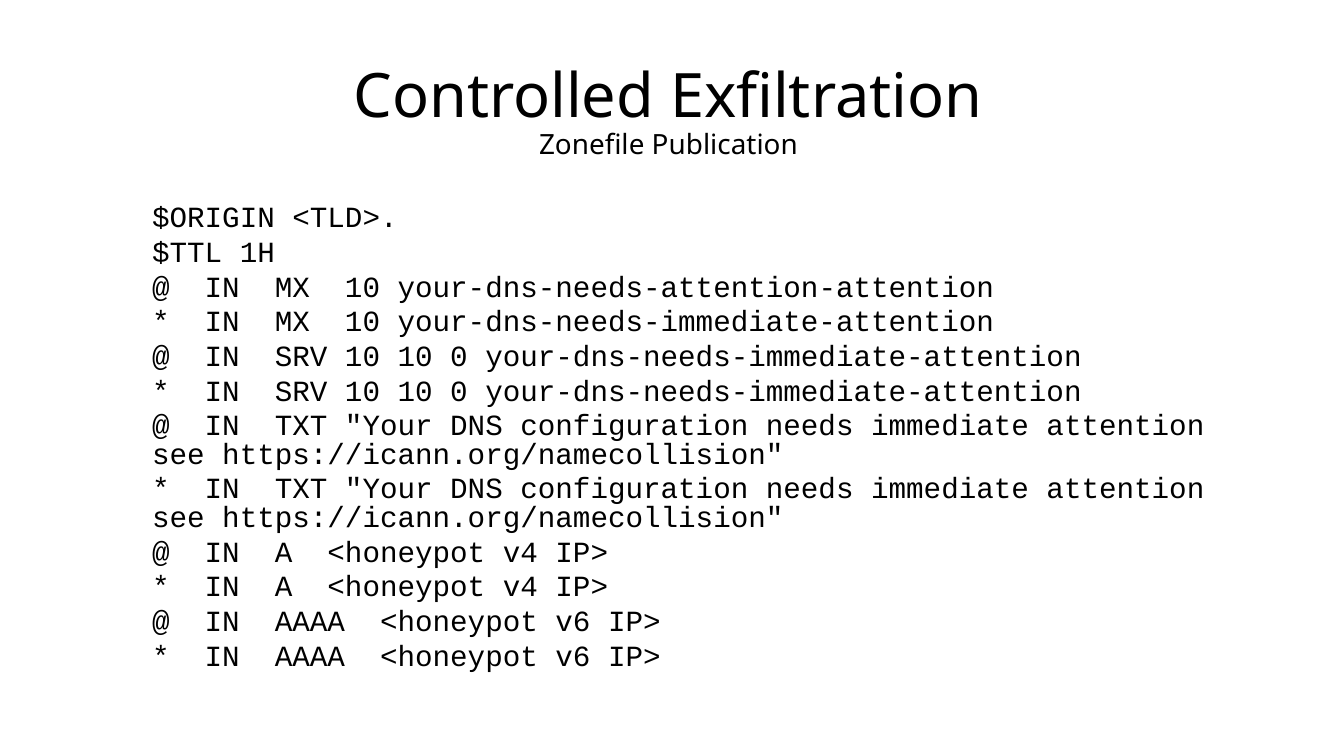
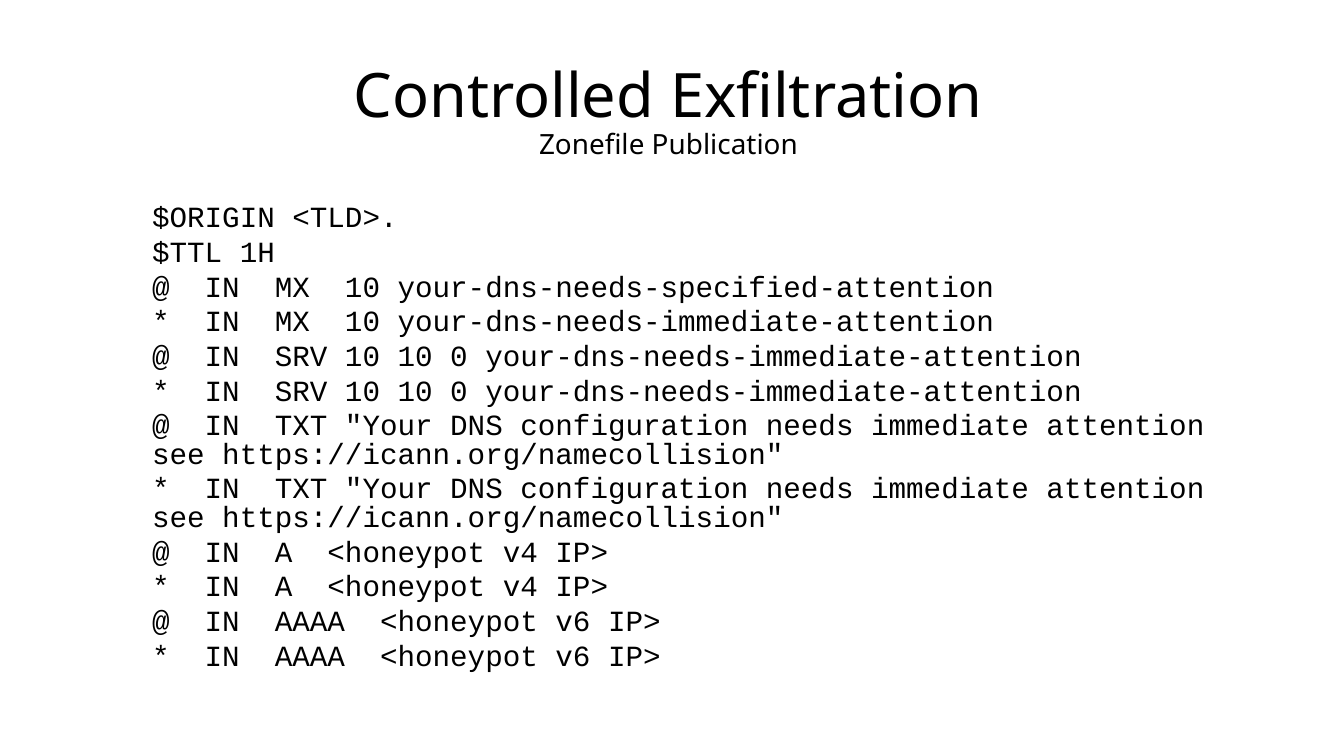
your-dns-needs-attention-attention: your-dns-needs-attention-attention -> your-dns-needs-specified-attention
